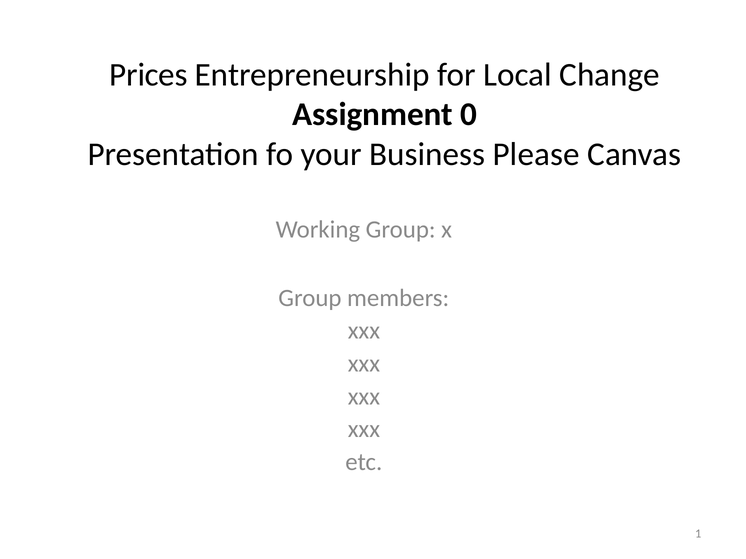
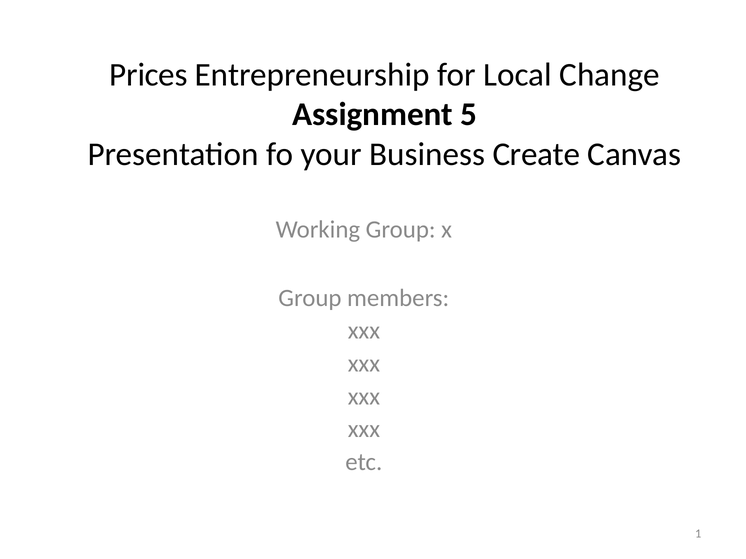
0: 0 -> 5
Please: Please -> Create
